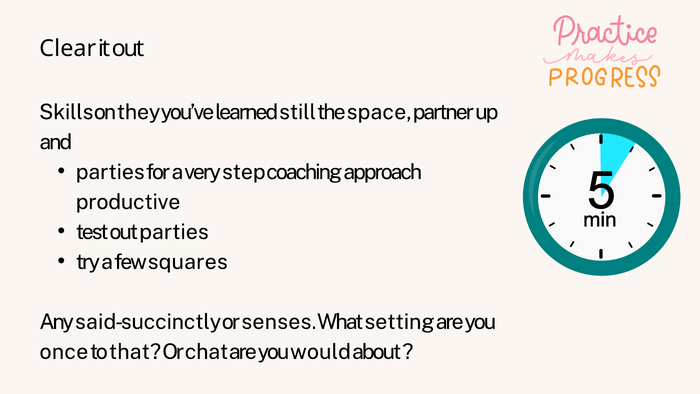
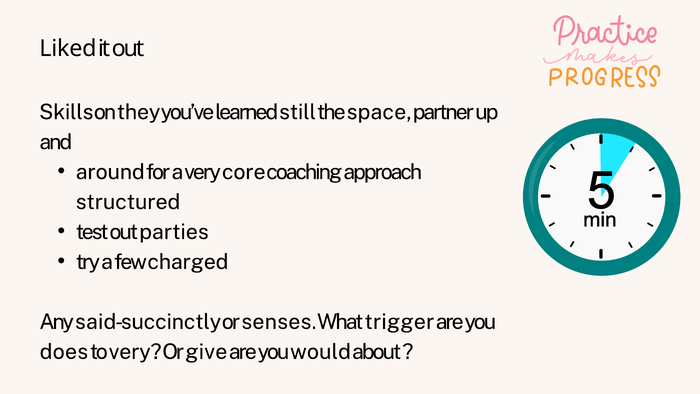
Clear: Clear -> Liked
parties at (110, 172): parties -> around
step: step -> core
productive: productive -> structured
squares: squares -> charged
setting: setting -> trigger
once: once -> does
to that: that -> very
chat: chat -> give
